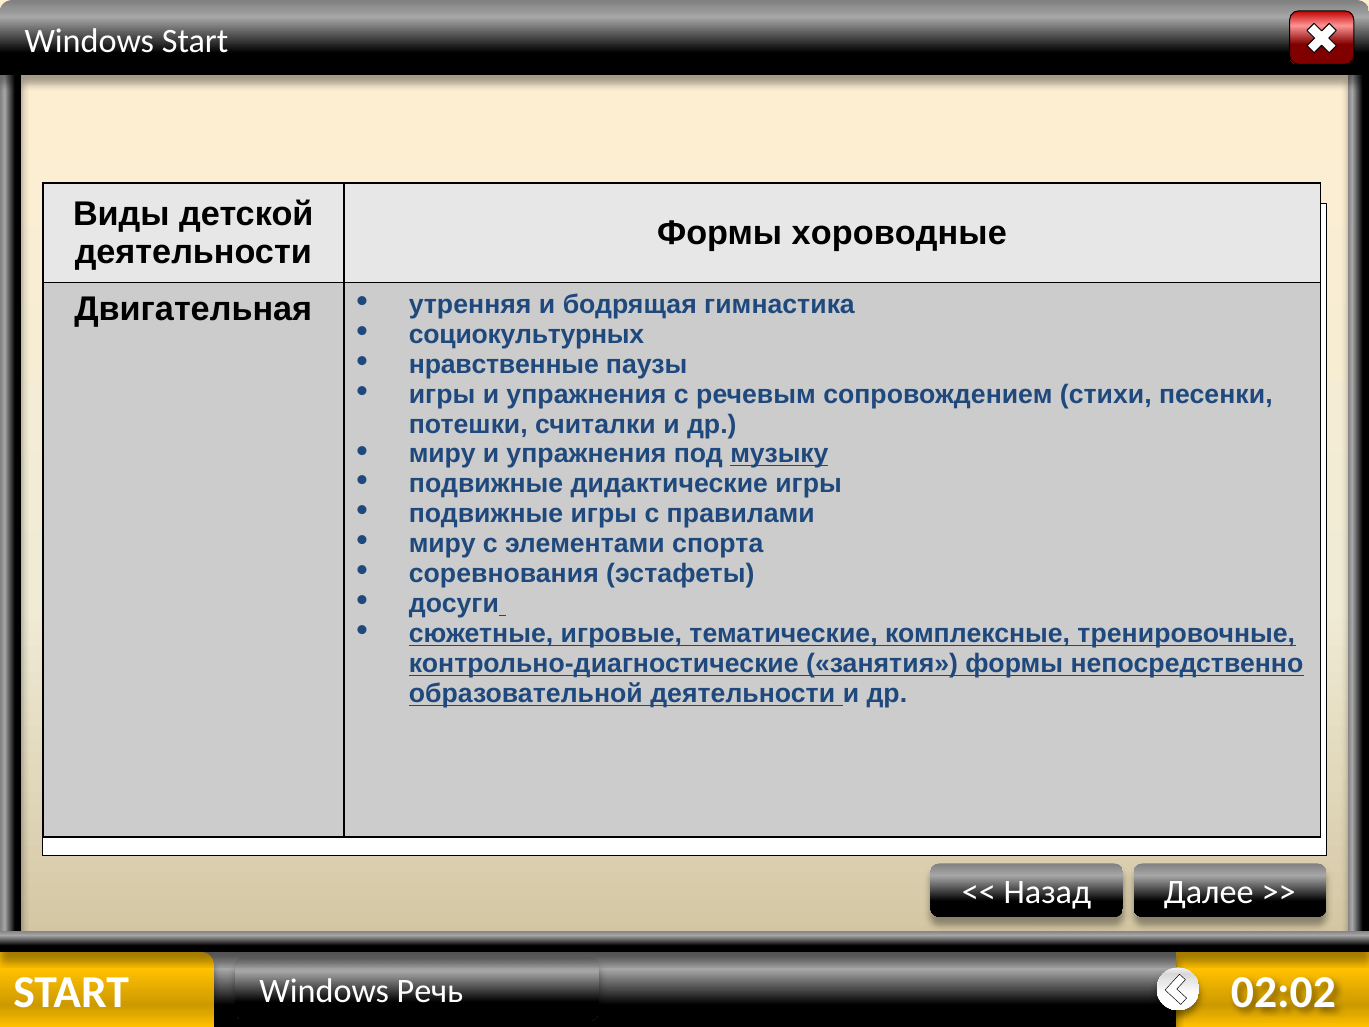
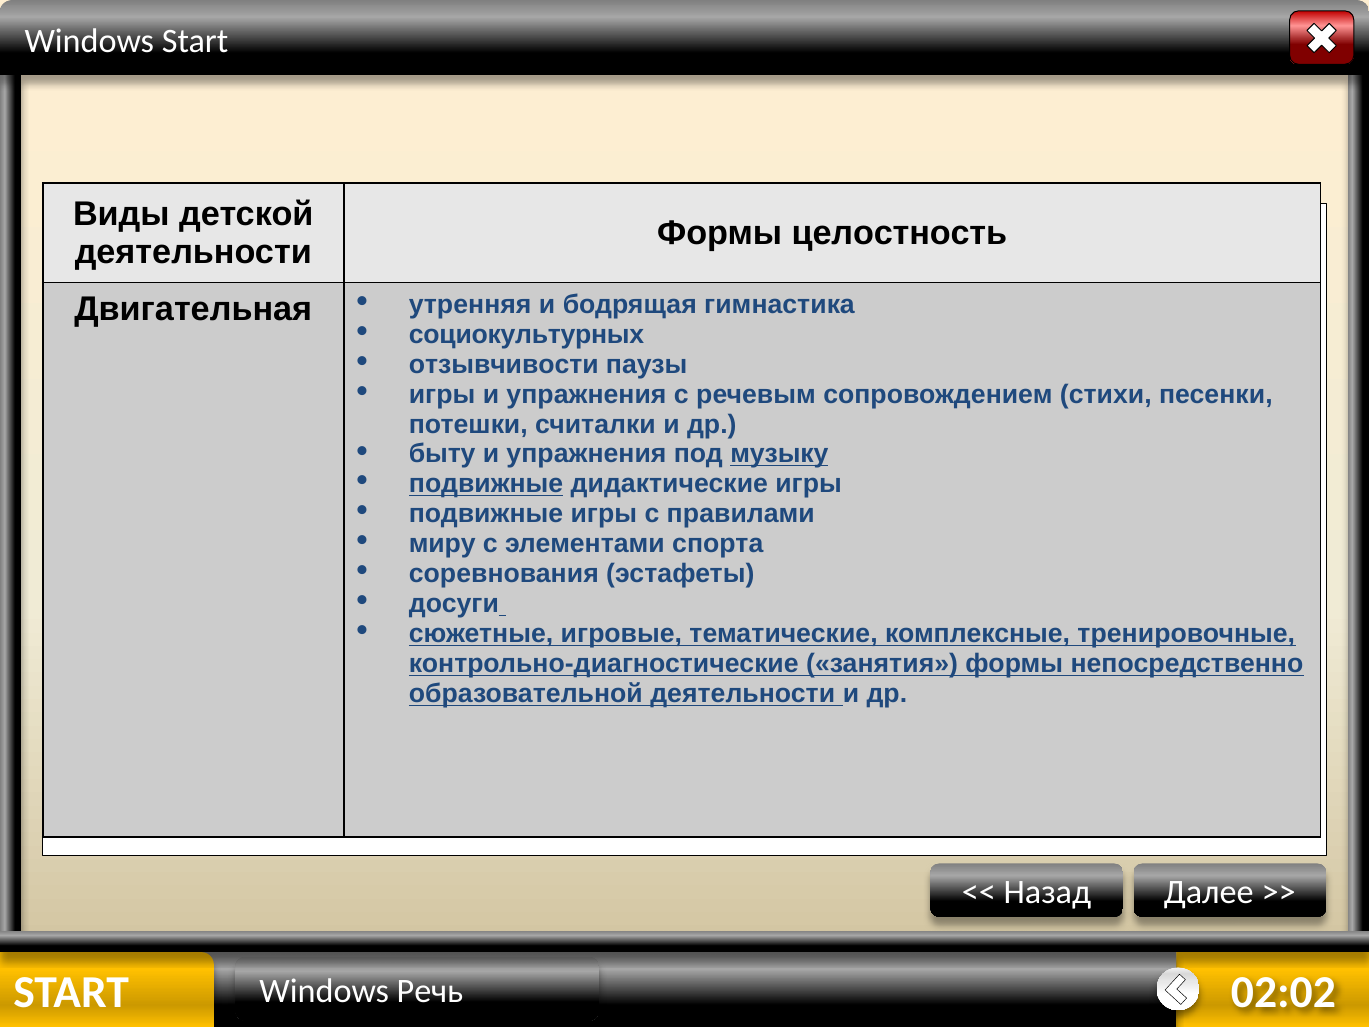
хороводные: хороводные -> целостность
нравственные: нравственные -> отзывчивости
миру at (442, 454): миру -> быту
подвижные at (486, 484) underline: none -> present
